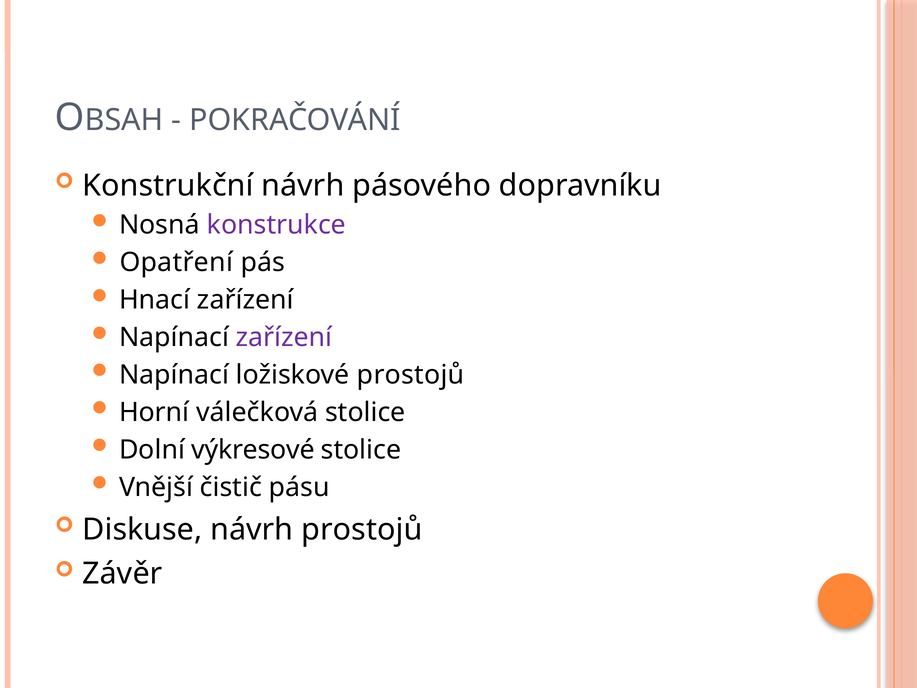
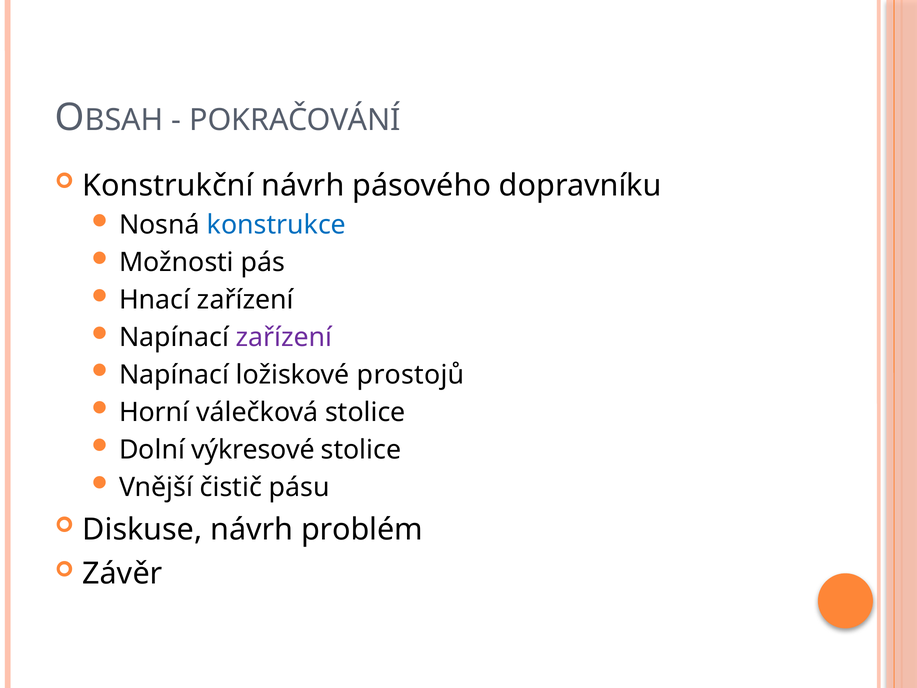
konstrukce colour: purple -> blue
Opatření: Opatření -> Možnosti
návrh prostojů: prostojů -> problém
